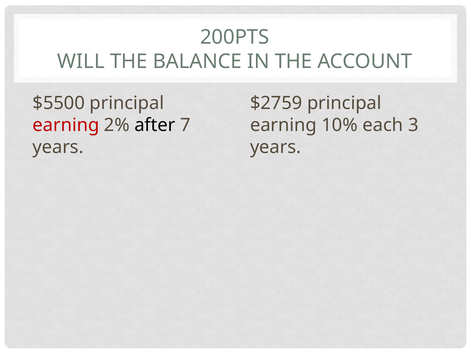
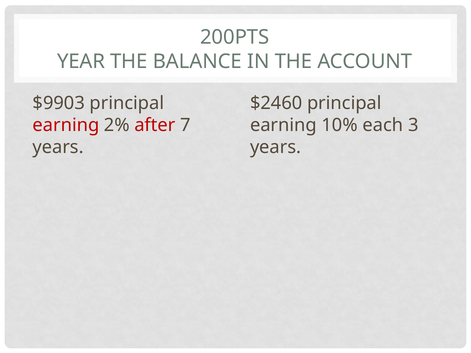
WILL: WILL -> YEAR
$5500: $5500 -> $9903
$2759: $2759 -> $2460
after colour: black -> red
